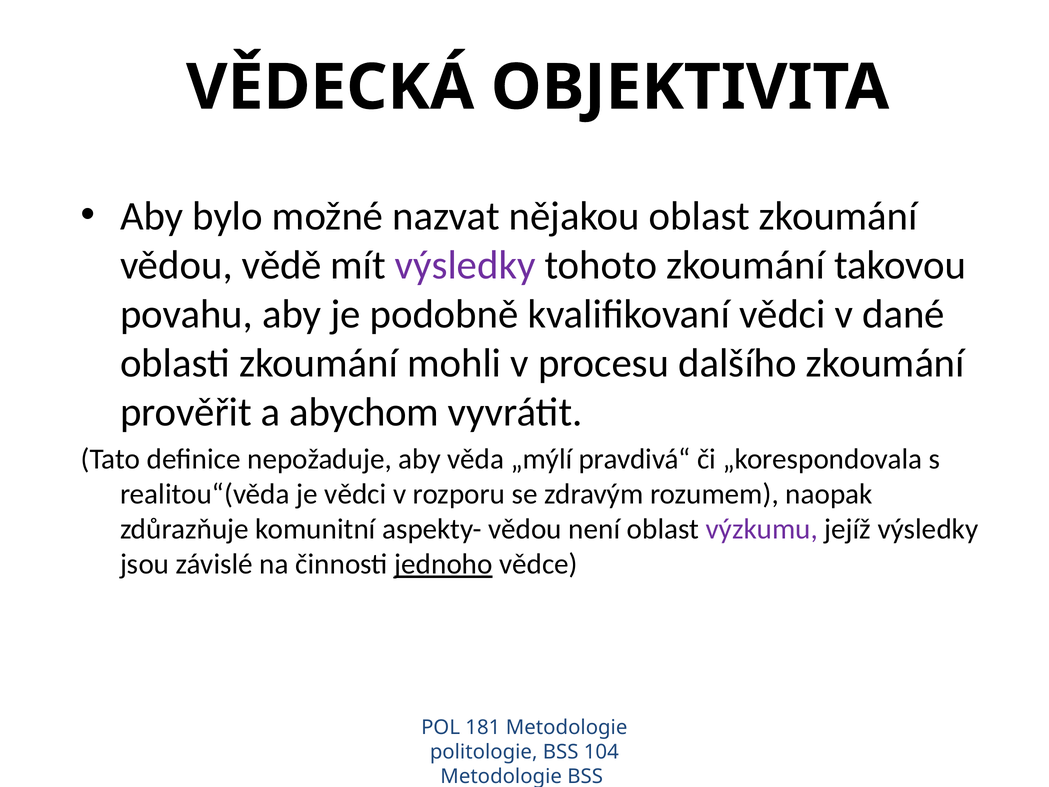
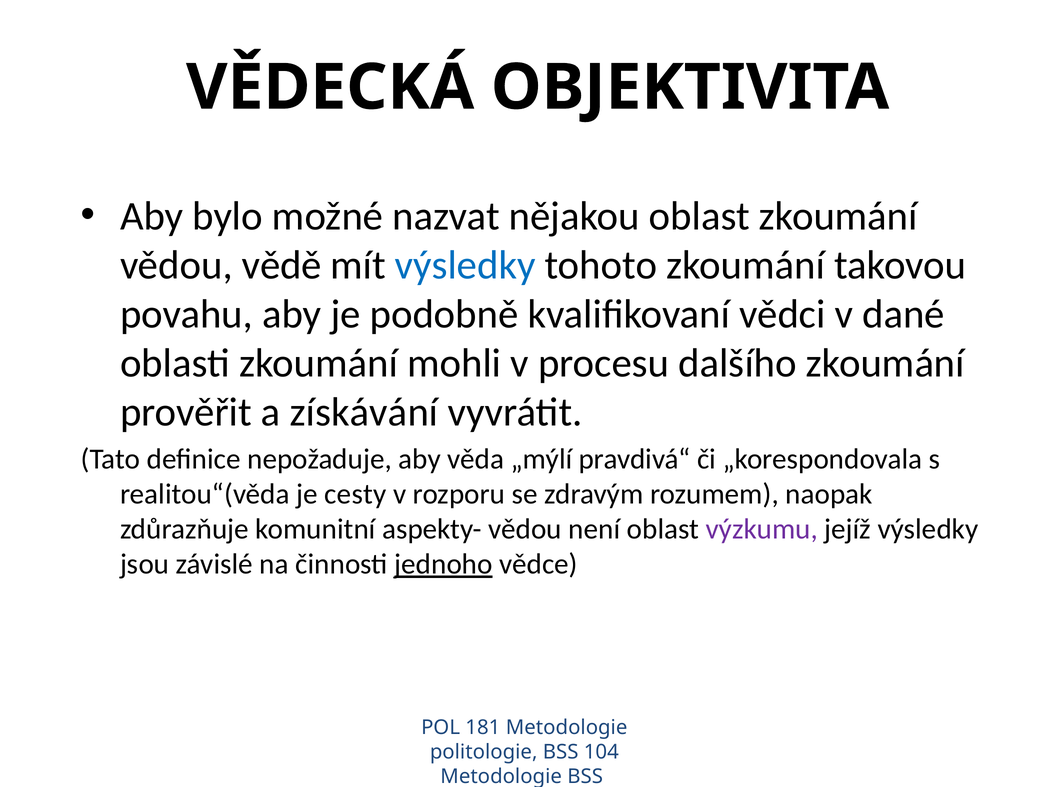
výsledky at (465, 265) colour: purple -> blue
abychom: abychom -> získávání
je vědci: vědci -> cesty
